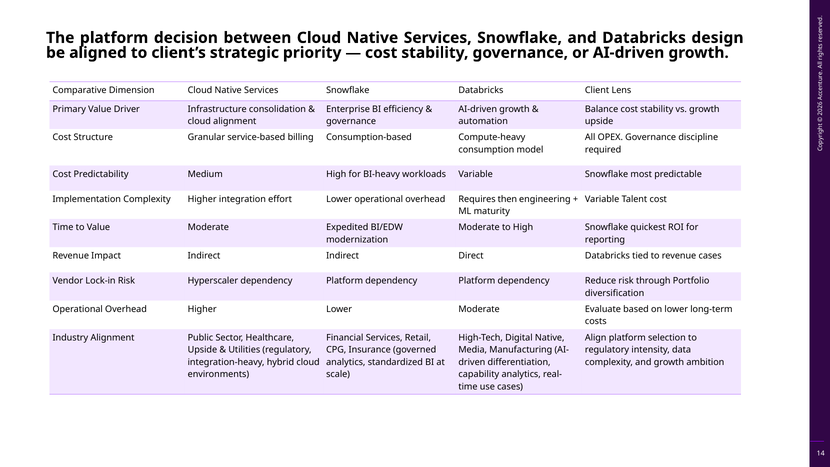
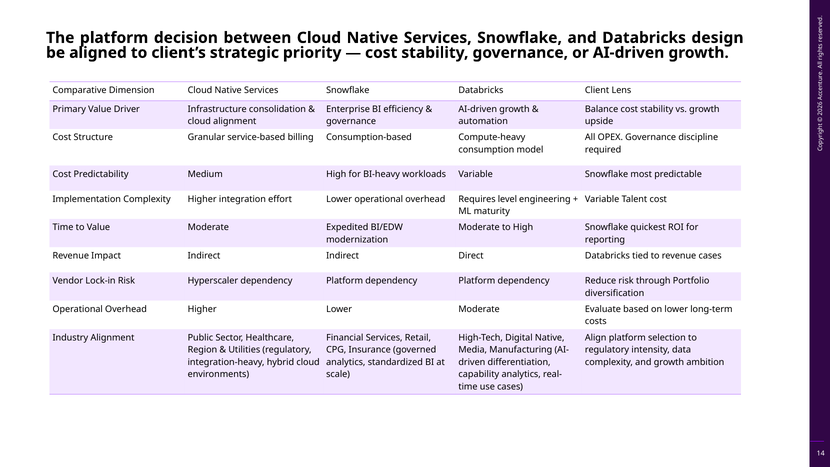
then: then -> level
Upside at (202, 350): Upside -> Region
